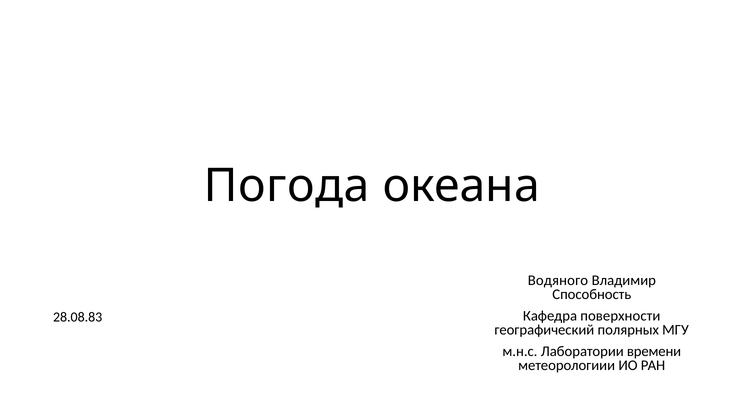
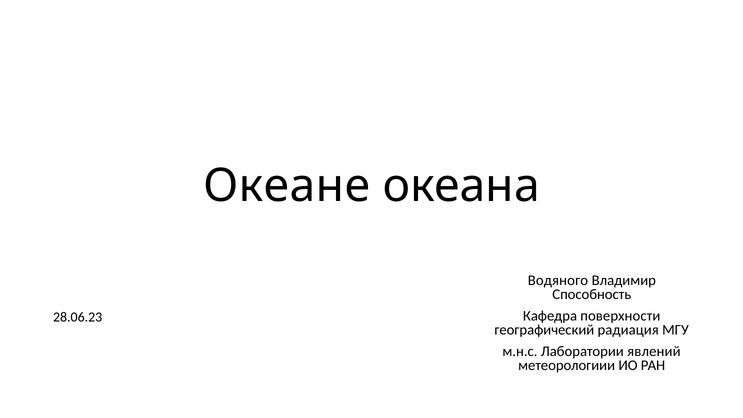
Погода: Погода -> Океане
28.08.83: 28.08.83 -> 28.06.23
полярных: полярных -> радиация
времени: времени -> явлений
